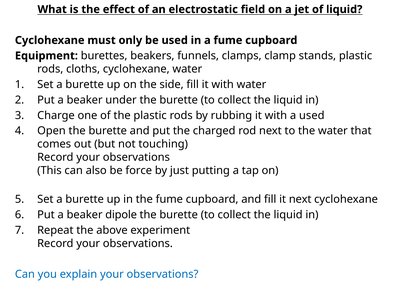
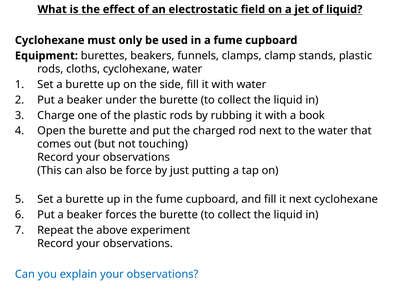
a used: used -> book
dipole: dipole -> forces
